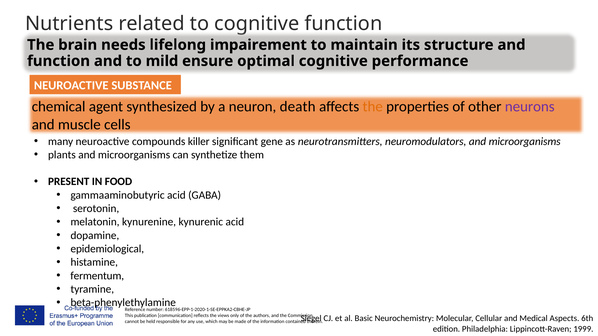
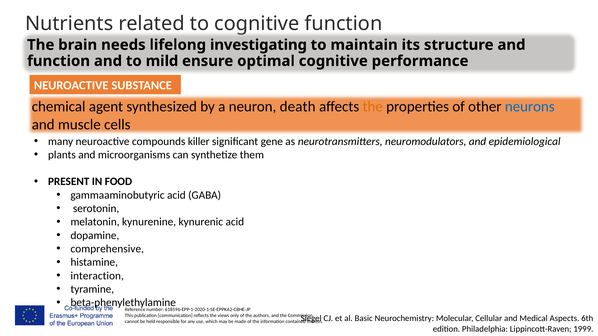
impairement: impairement -> investigating
neurons colour: purple -> blue
neuromodulators and microorganisms: microorganisms -> epidemiological
epidemiological: epidemiological -> comprehensive
fermentum: fermentum -> interaction
